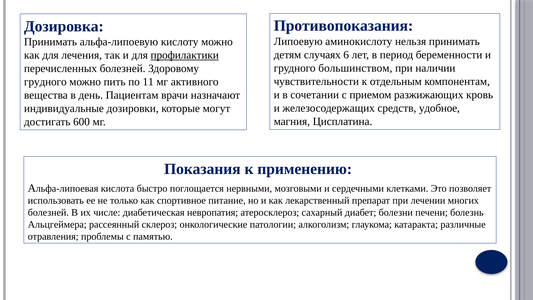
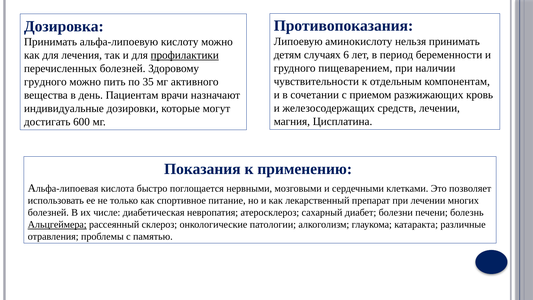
большинством: большинством -> пищеварением
11: 11 -> 35
средств удобное: удобное -> лечении
Альцгеймера underline: none -> present
